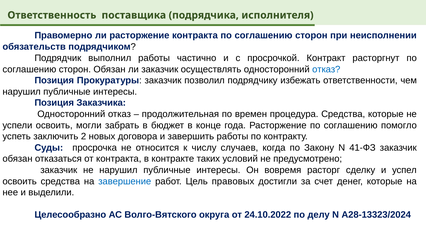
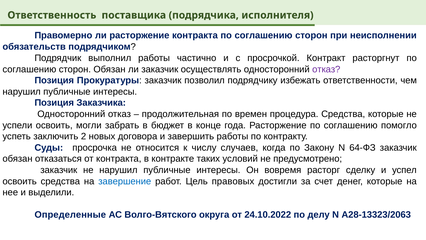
отказ at (326, 69) colour: blue -> purple
41-ФЗ: 41-ФЗ -> 64-ФЗ
Целесообразно: Целесообразно -> Определенные
А28-13323/2024: А28-13323/2024 -> А28-13323/2063
